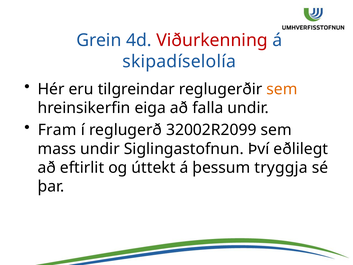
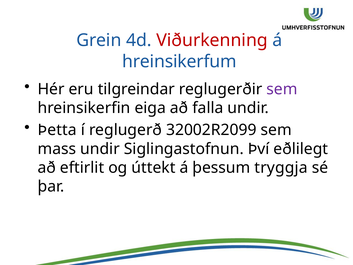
skipadíselolía: skipadíselolía -> hreinsikerfum
sem at (282, 89) colour: orange -> purple
Fram: Fram -> Þetta
